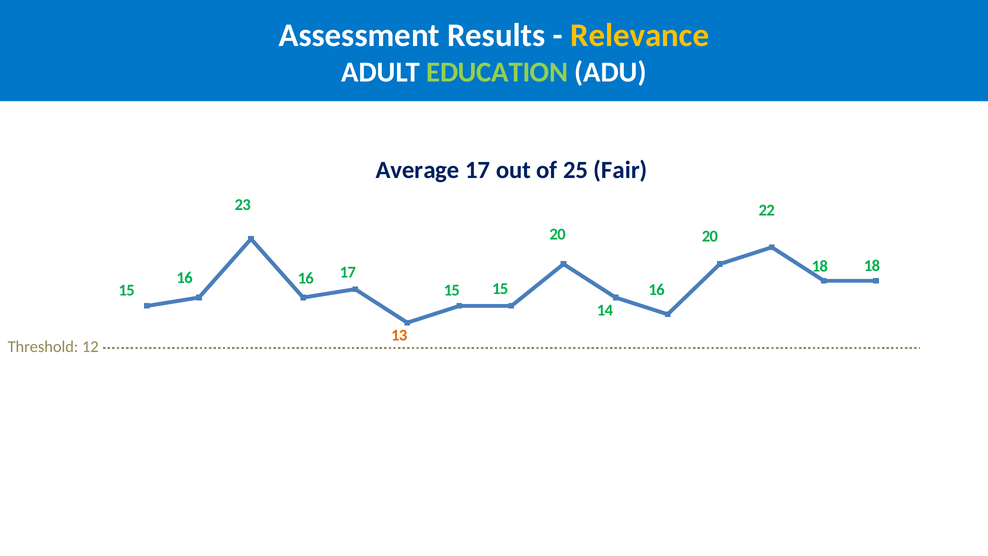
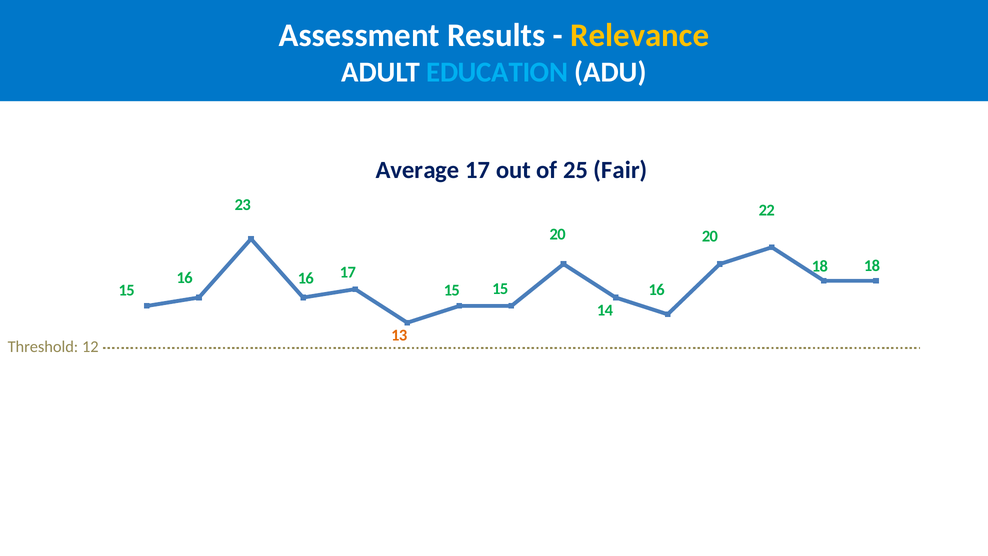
EDUCATION colour: light green -> light blue
